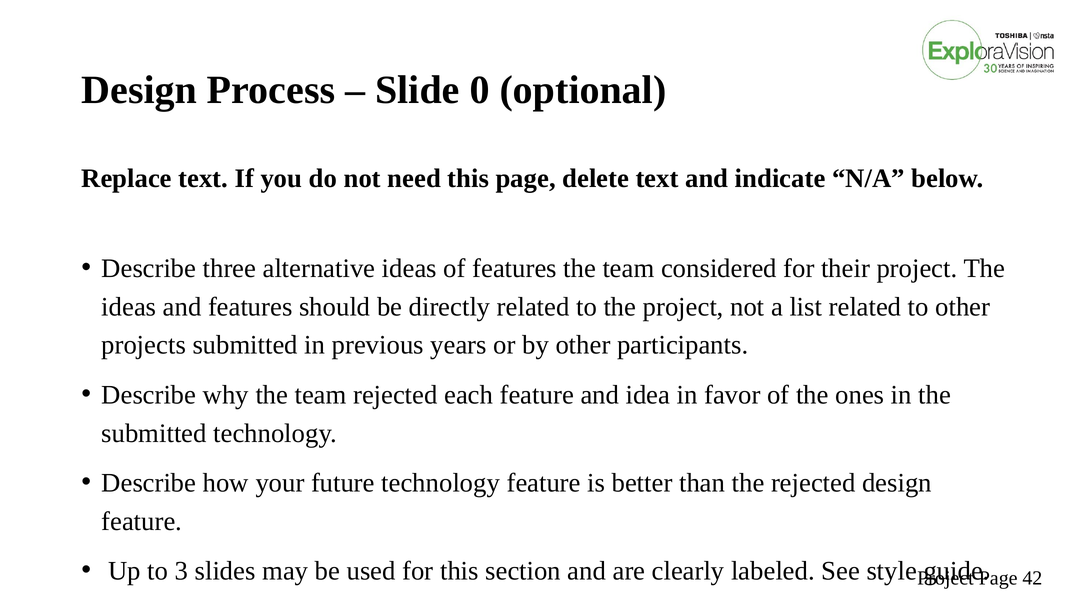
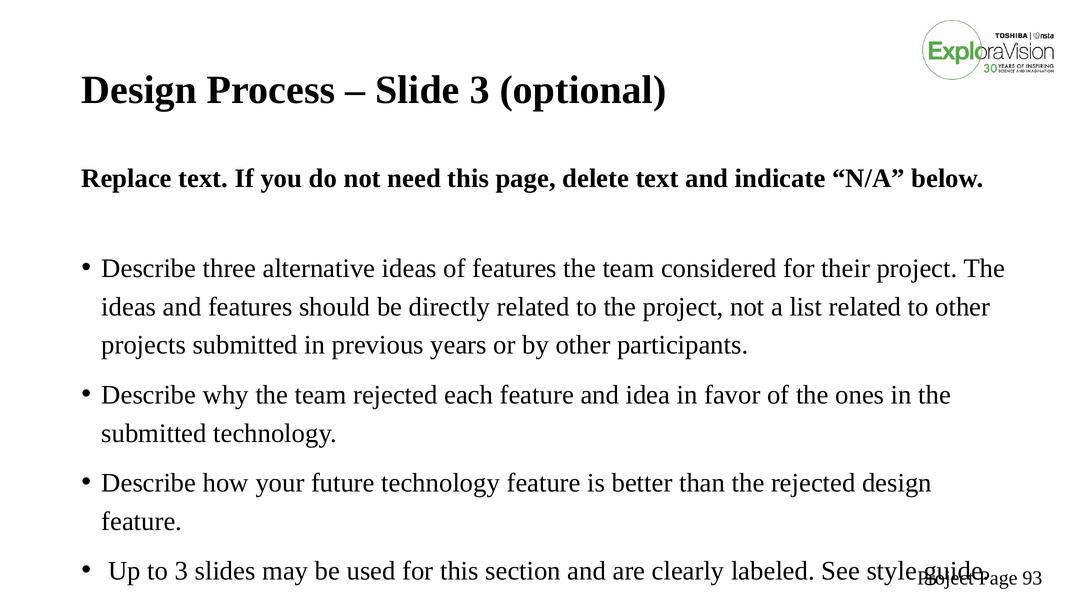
Slide 0: 0 -> 3
42: 42 -> 93
